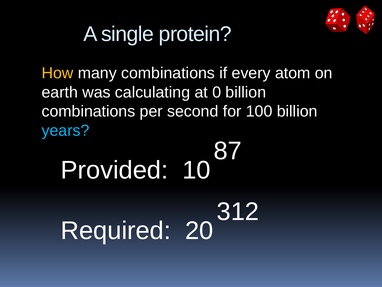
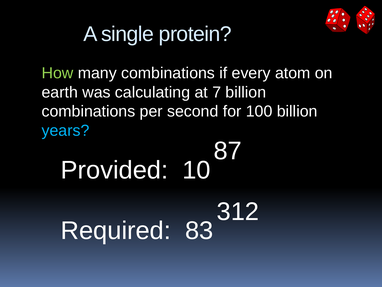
How colour: yellow -> light green
0: 0 -> 7
20: 20 -> 83
